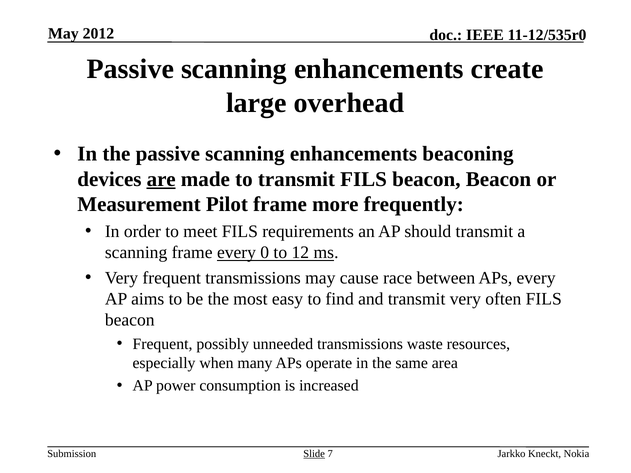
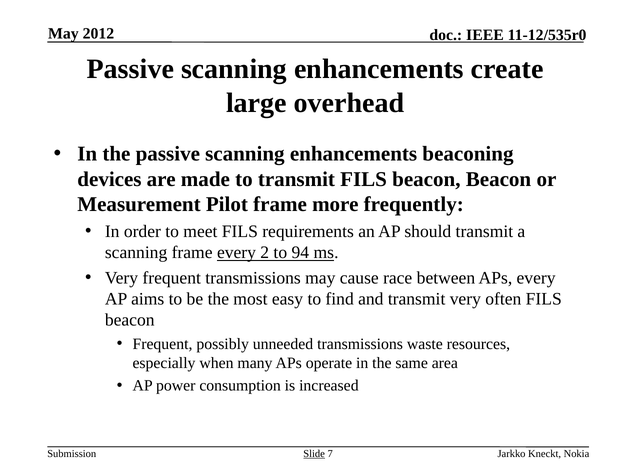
are underline: present -> none
0: 0 -> 2
12: 12 -> 94
